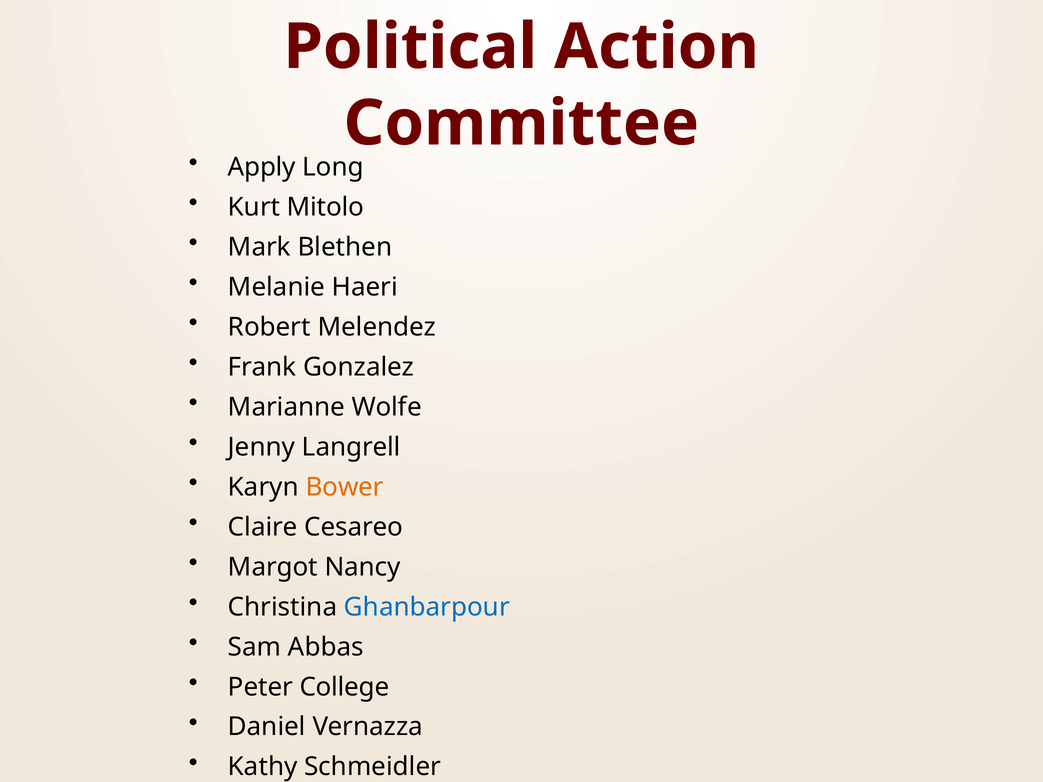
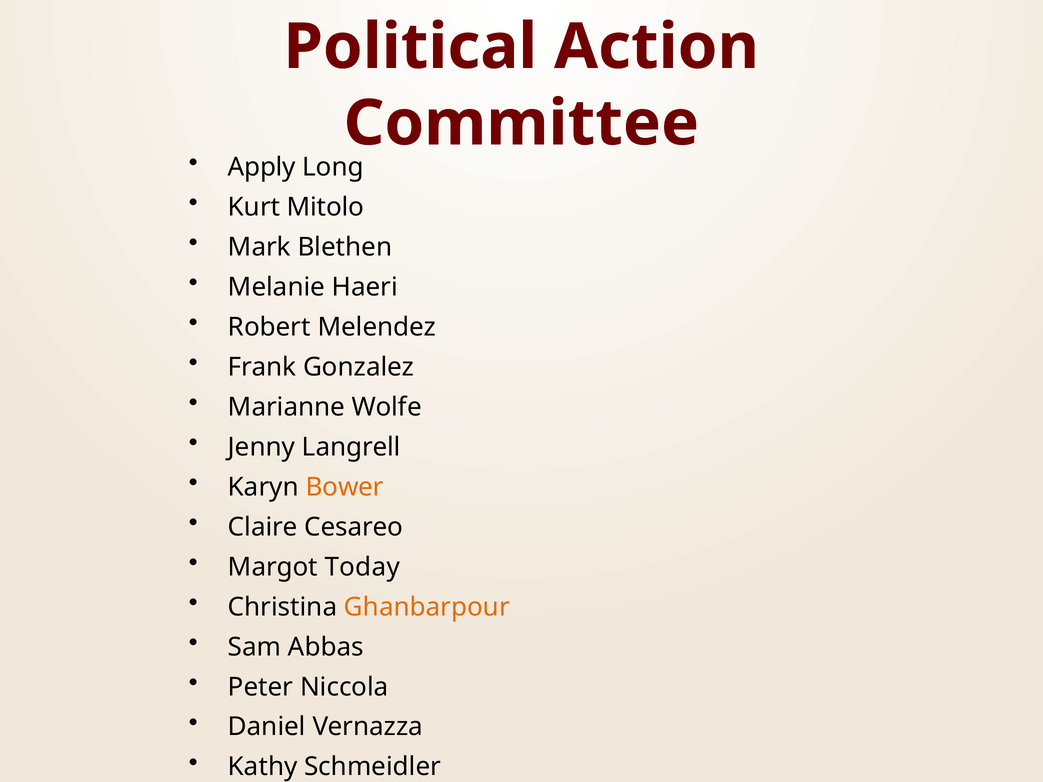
Nancy: Nancy -> Today
Ghanbarpour colour: blue -> orange
College: College -> Niccola
